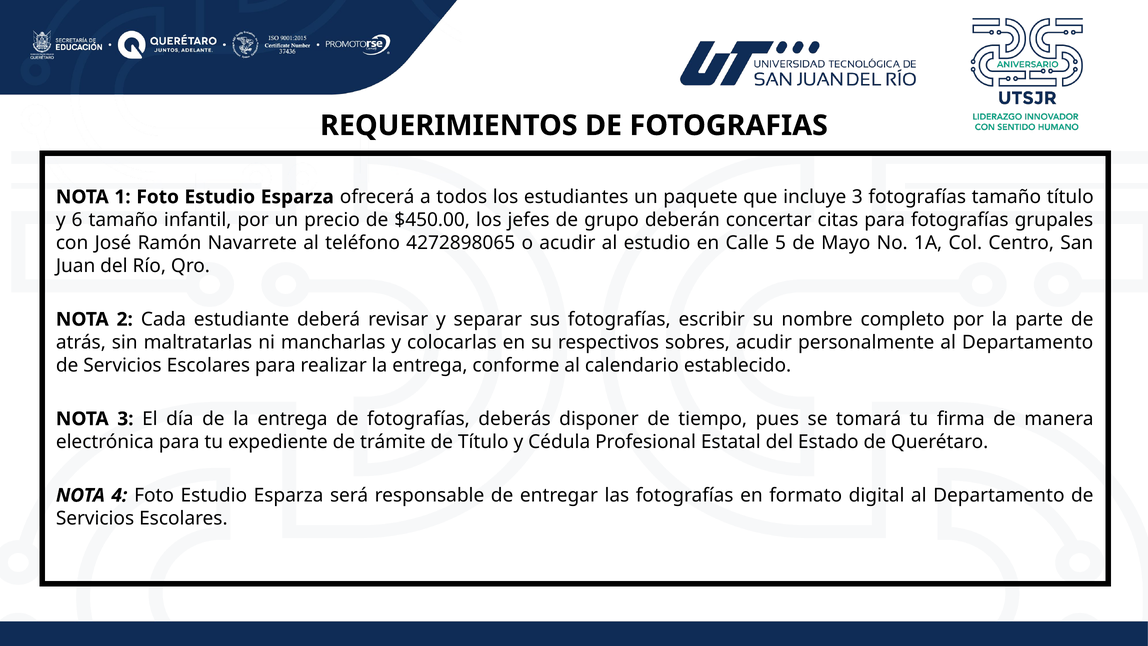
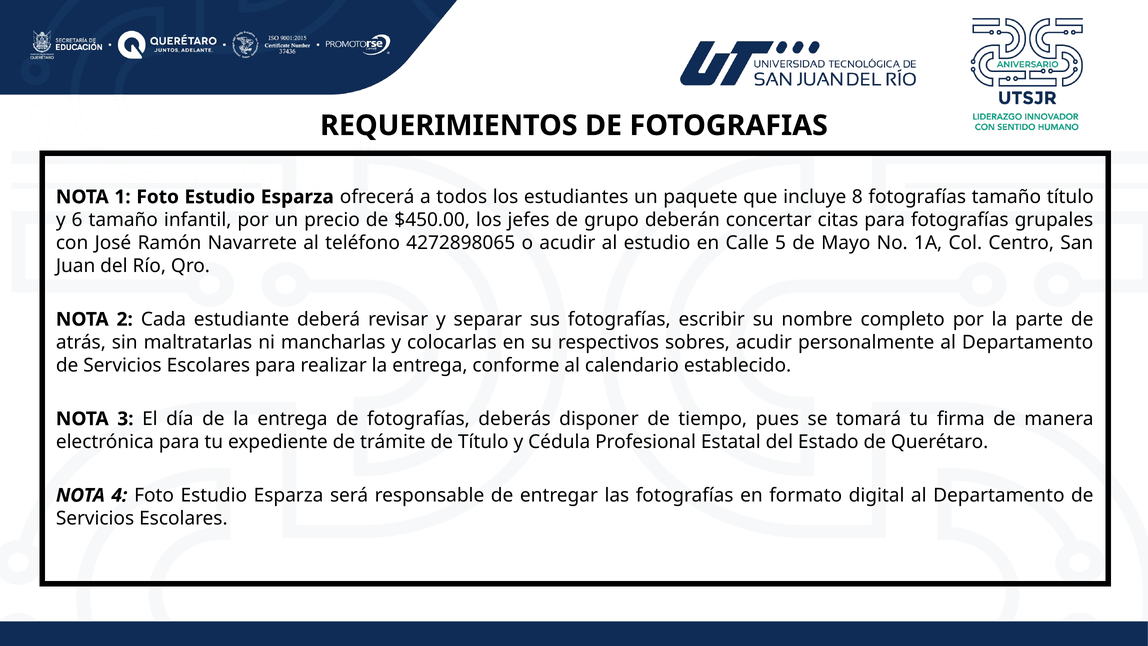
incluye 3: 3 -> 8
